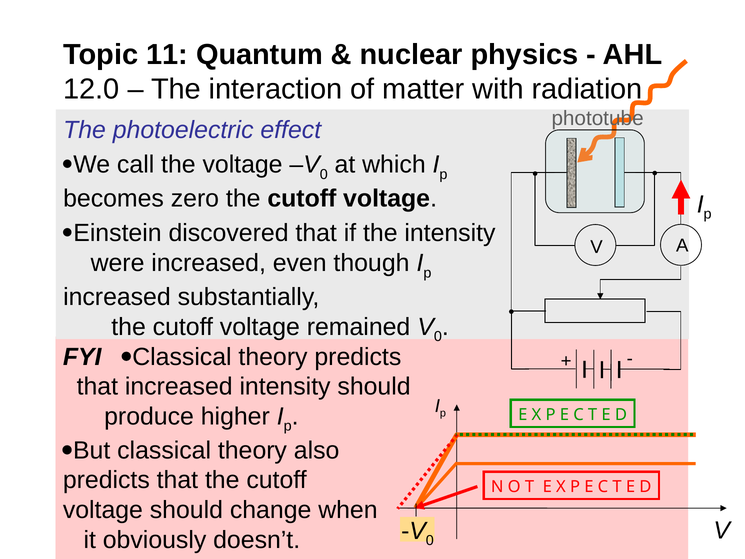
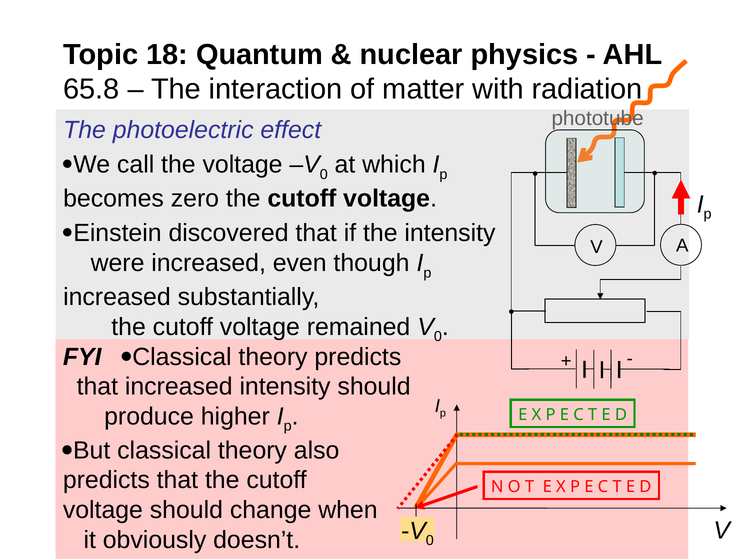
11: 11 -> 18
12.0: 12.0 -> 65.8
